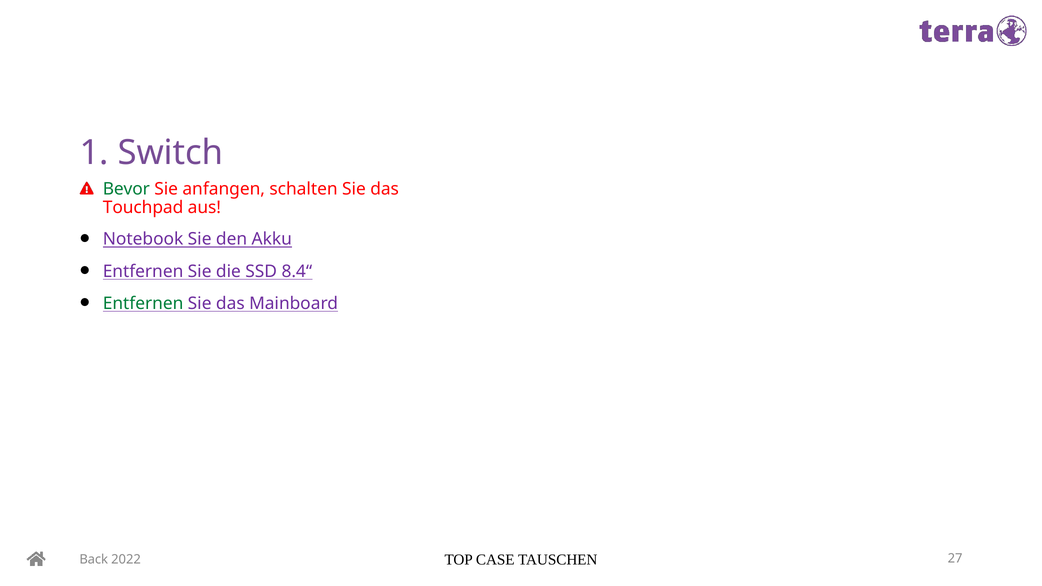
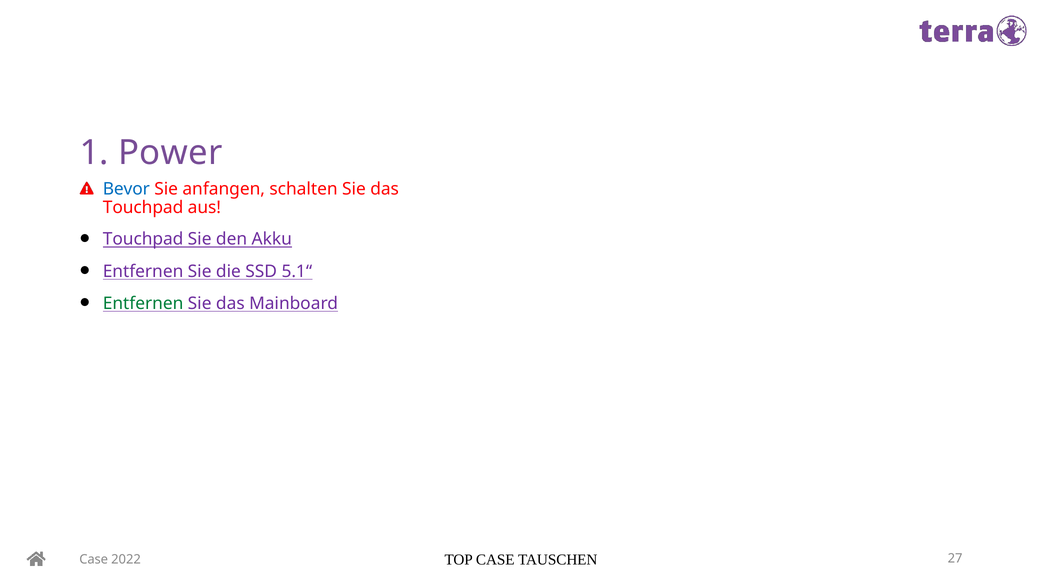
Switch: Switch -> Power
Bevor colour: green -> blue
Notebook at (143, 239): Notebook -> Touchpad
8.4“: 8.4“ -> 5.1“
Back at (94, 560): Back -> Case
